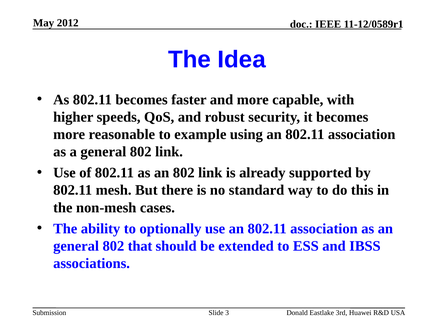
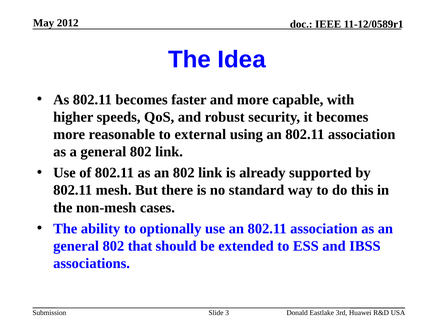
example: example -> external
